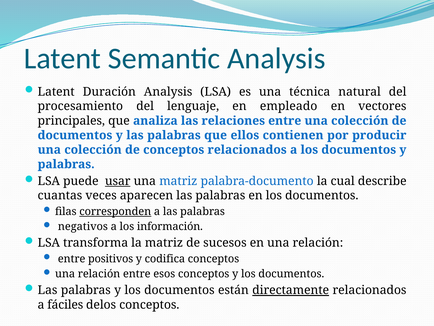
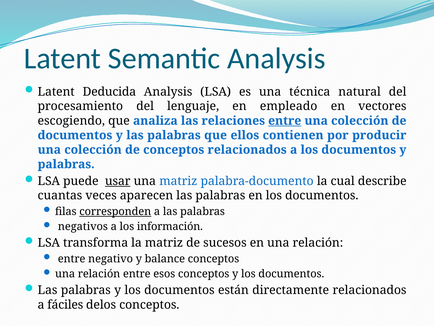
Duración: Duración -> Deducida
principales: principales -> escogiendo
entre at (285, 121) underline: none -> present
positivos: positivos -> negativo
codifica: codifica -> balance
directamente underline: present -> none
